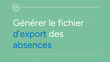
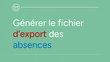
d’export colour: blue -> red
